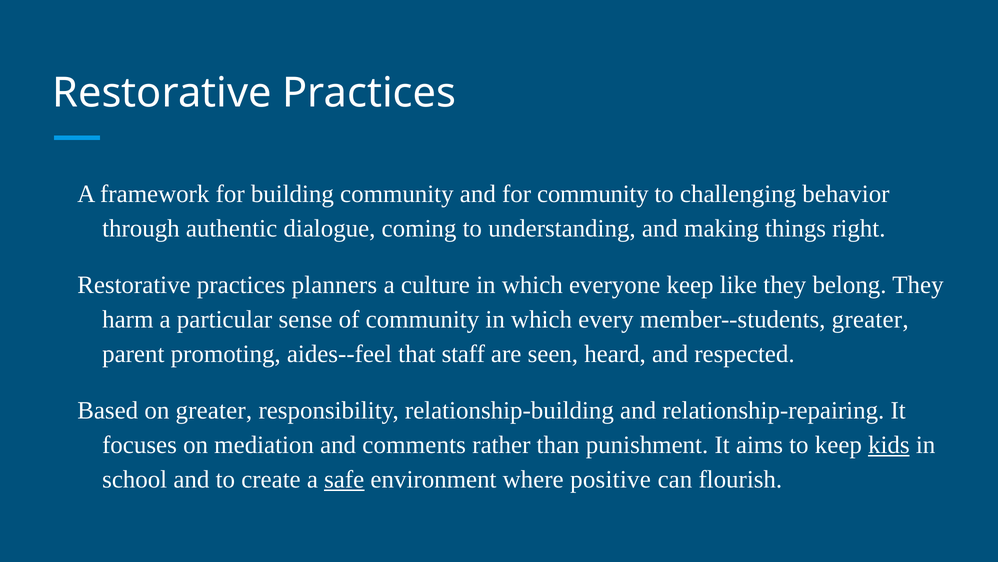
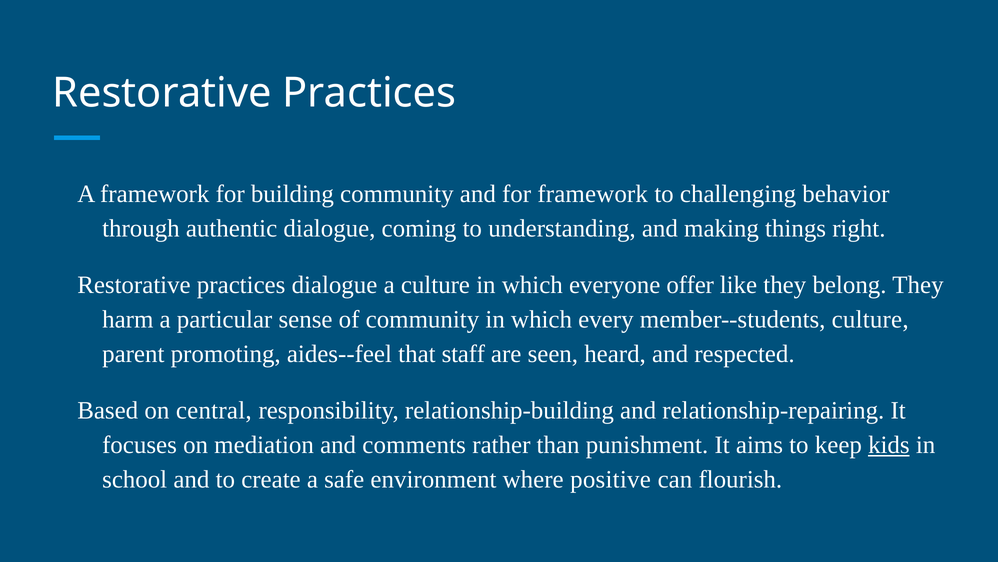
for community: community -> framework
practices planners: planners -> dialogue
everyone keep: keep -> offer
member--students greater: greater -> culture
on greater: greater -> central
safe underline: present -> none
